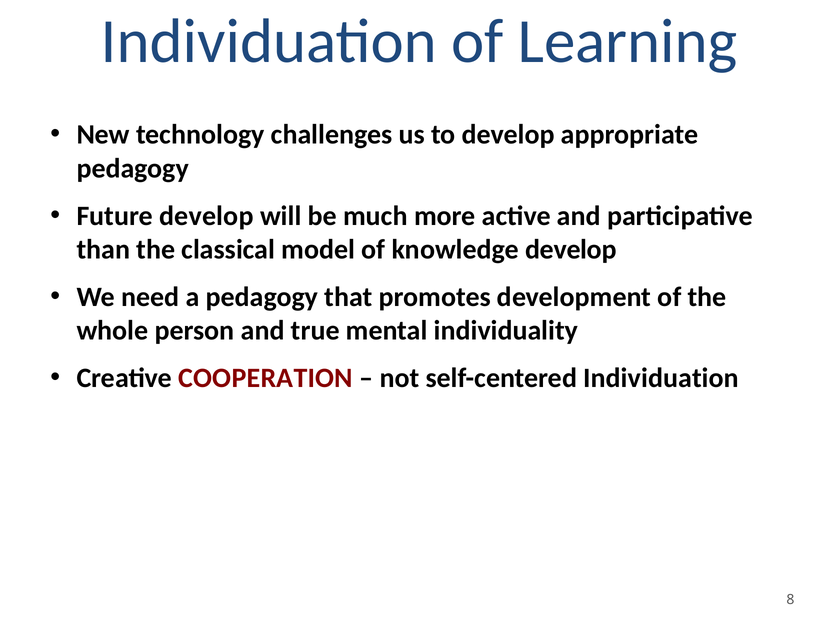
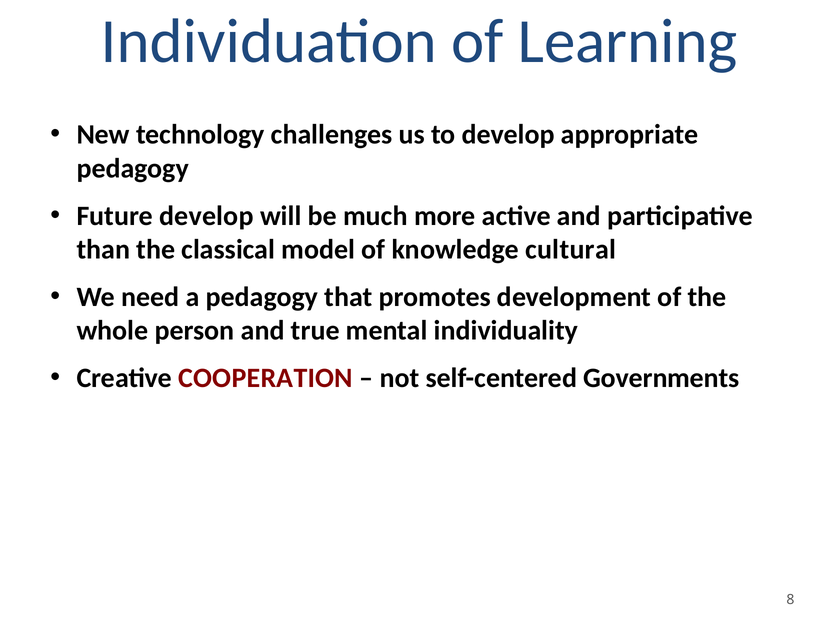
knowledge develop: develop -> cultural
self-centered Individuation: Individuation -> Governments
